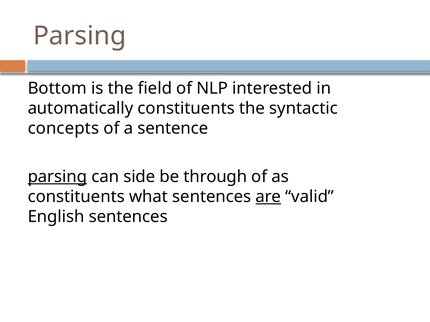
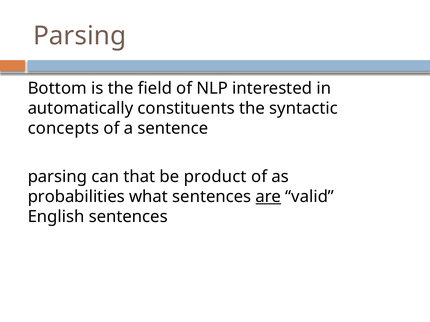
parsing at (57, 177) underline: present -> none
side: side -> that
through: through -> product
constituents at (76, 197): constituents -> probabilities
